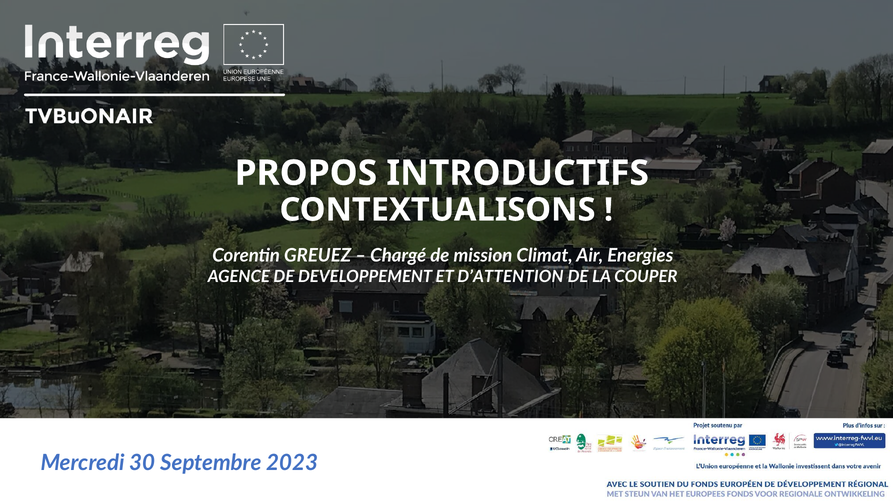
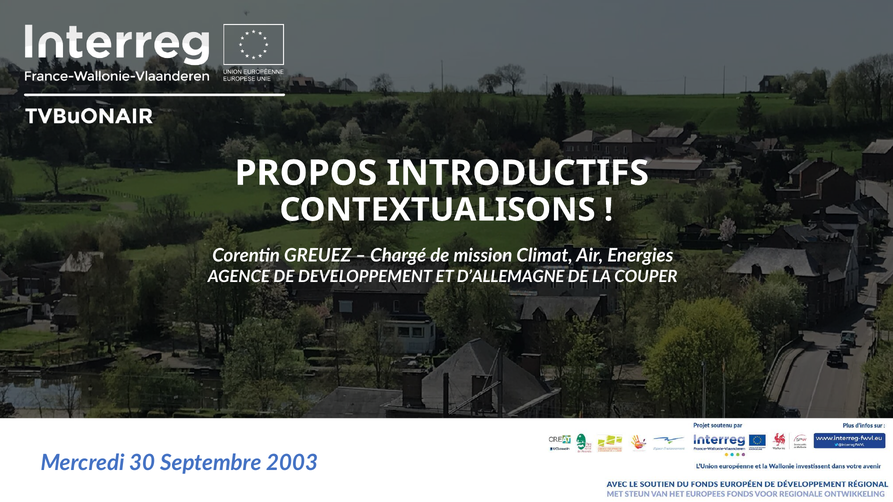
D’ATTENTION: D’ATTENTION -> D’ALLEMAGNE
2023: 2023 -> 2003
